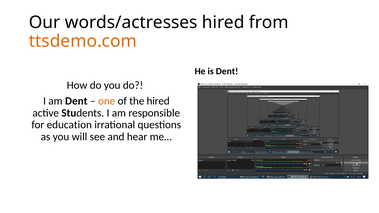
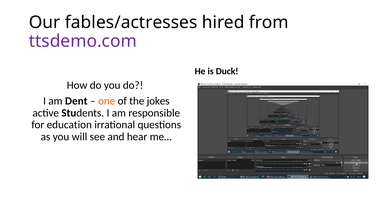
words/actresses: words/actresses -> fables/actresses
ttsdemo.com colour: orange -> purple
is Dent: Dent -> Duck
the hired: hired -> jokes
